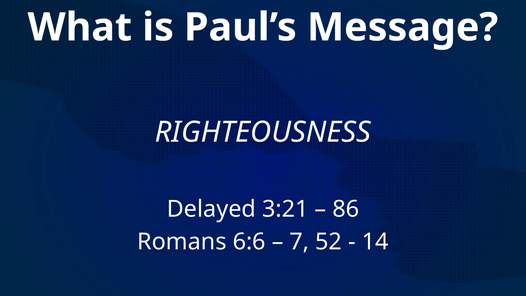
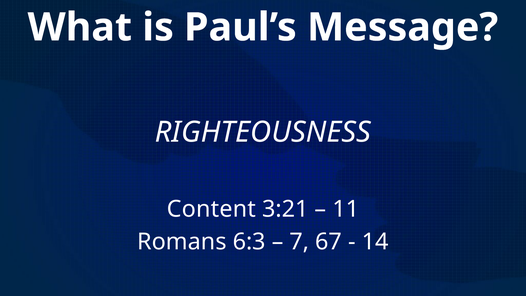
Delayed: Delayed -> Content
86: 86 -> 11
6:6: 6:6 -> 6:3
52: 52 -> 67
